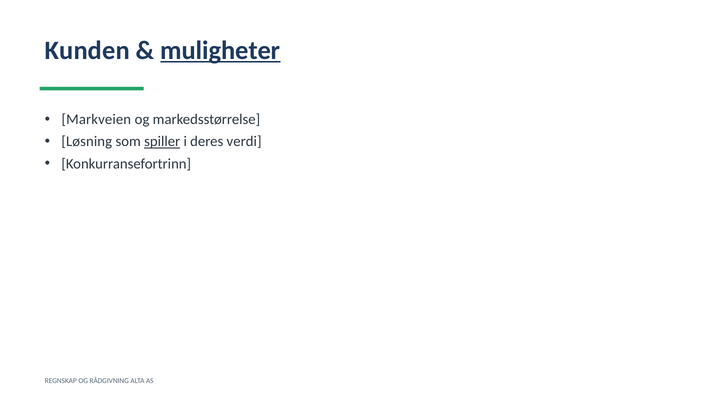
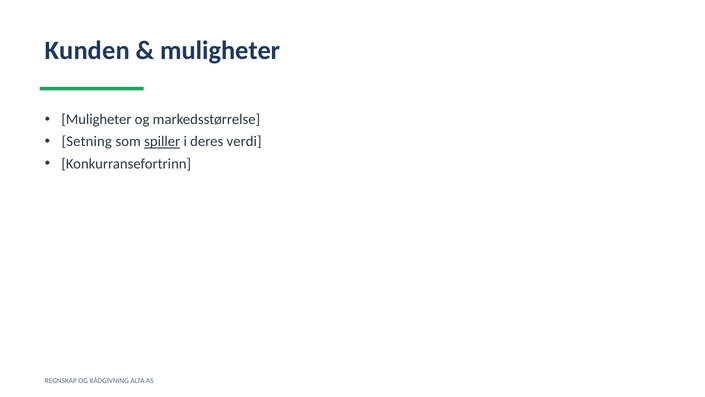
muligheter at (220, 50) underline: present -> none
Markveien at (96, 119): Markveien -> Muligheter
Løsning: Løsning -> Setning
